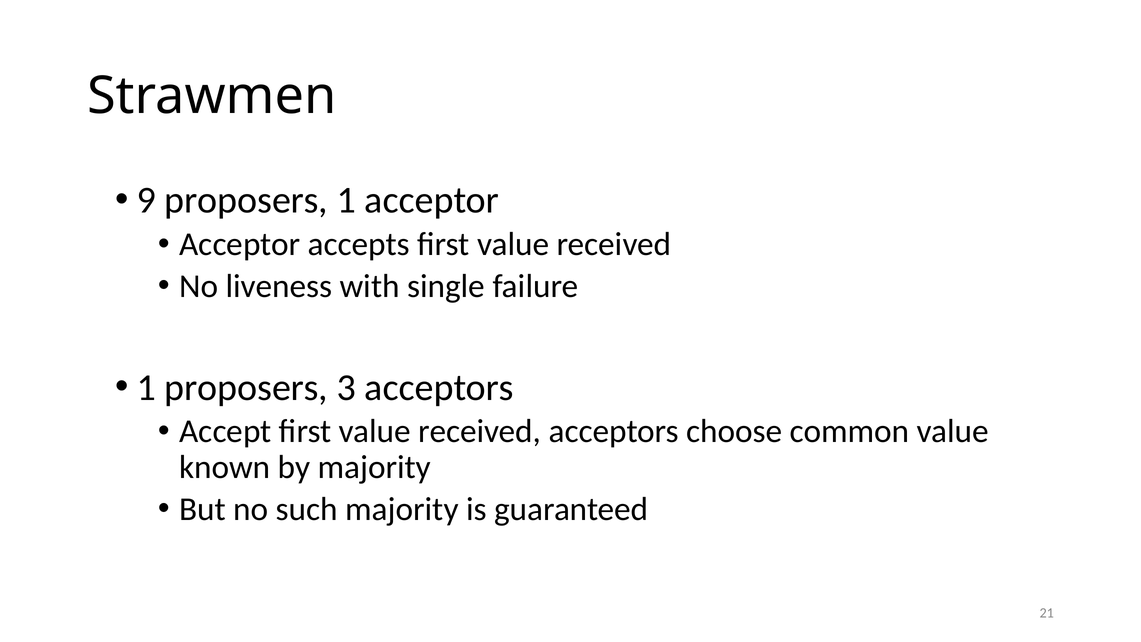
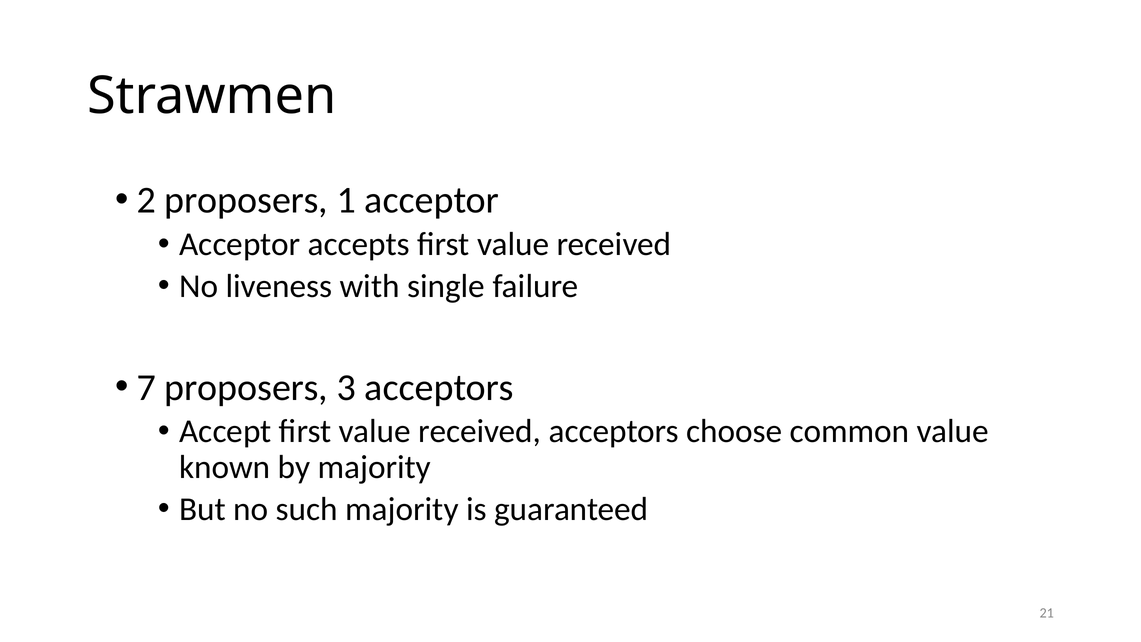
9: 9 -> 2
1 at (146, 387): 1 -> 7
